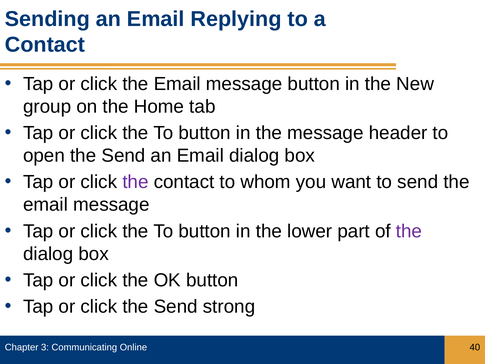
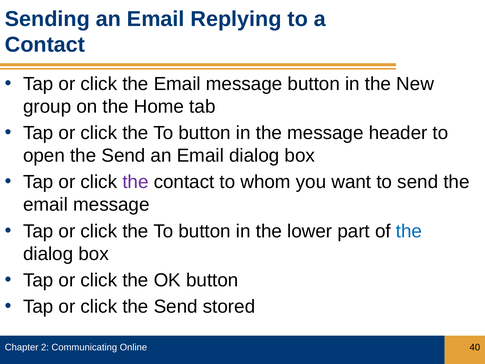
the at (409, 231) colour: purple -> blue
strong: strong -> stored
3: 3 -> 2
